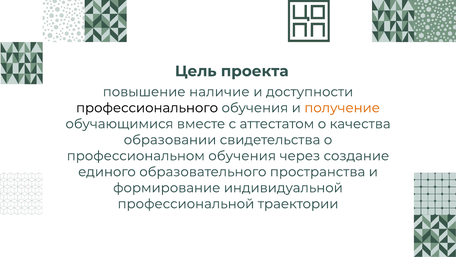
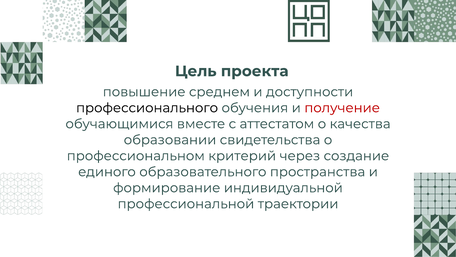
наличие: наличие -> среднем
получение colour: orange -> red
профессиональном обучения: обучения -> критерий
